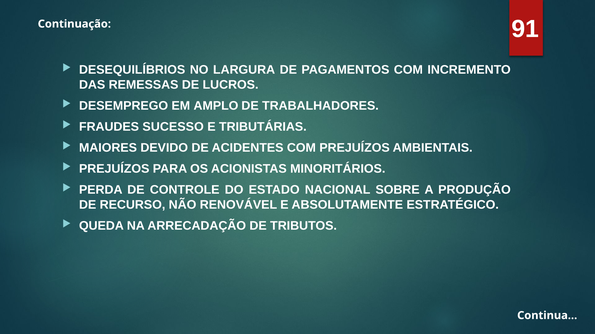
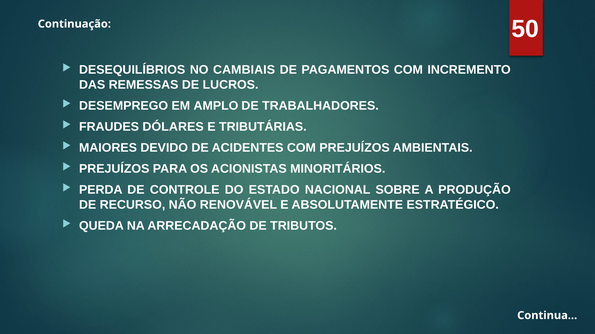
91: 91 -> 50
LARGURA: LARGURA -> CAMBIAIS
SUCESSO: SUCESSO -> DÓLARES
